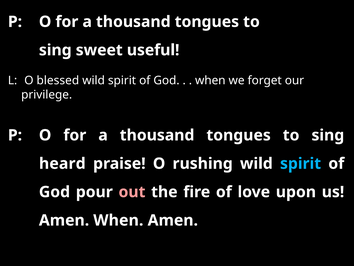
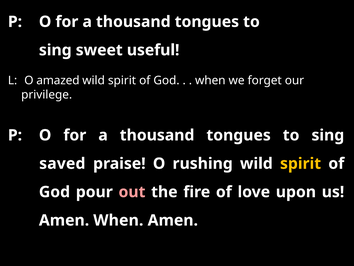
blessed: blessed -> amazed
heard: heard -> saved
spirit at (301, 163) colour: light blue -> yellow
